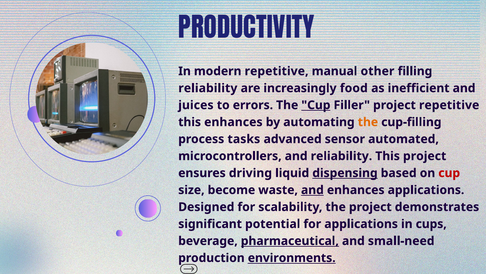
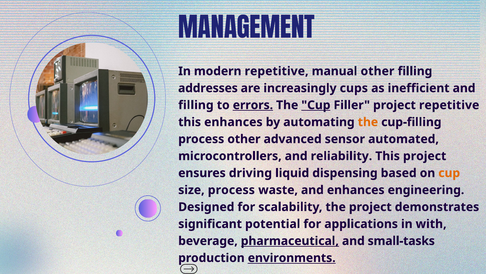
PRODUCTIVITY: PRODUCTIVITY -> MANAGEMENT
reliability at (208, 88): reliability -> addresses
food: food -> cups
juices at (196, 105): juices -> filling
errors underline: none -> present
process tasks: tasks -> other
dispensing underline: present -> none
cup at (449, 173) colour: red -> orange
size become: become -> process
and at (312, 190) underline: present -> none
enhances applications: applications -> engineering
cups: cups -> with
small-need: small-need -> small-tasks
